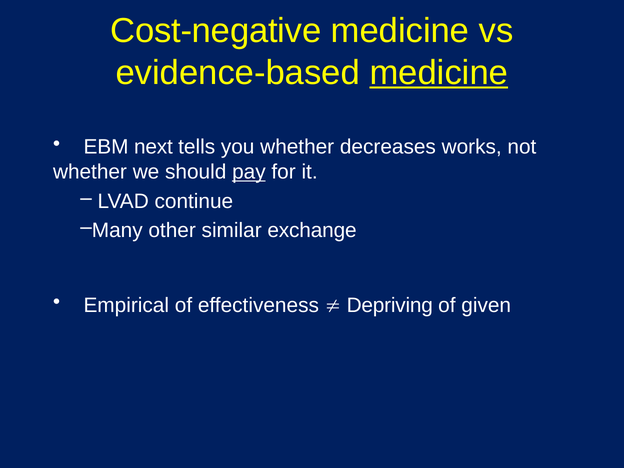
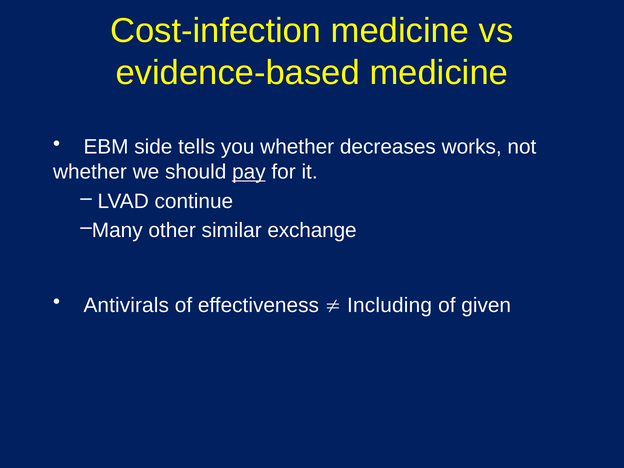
Cost-negative: Cost-negative -> Cost-infection
medicine at (439, 73) underline: present -> none
next: next -> side
Empirical: Empirical -> Antivirals
Depriving: Depriving -> Including
